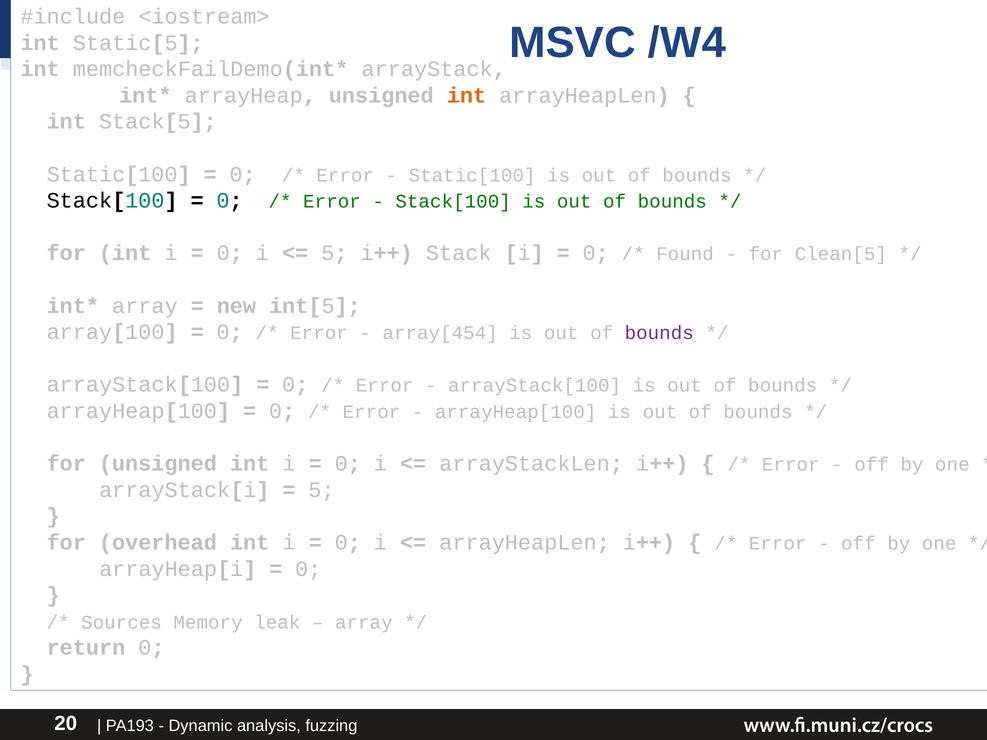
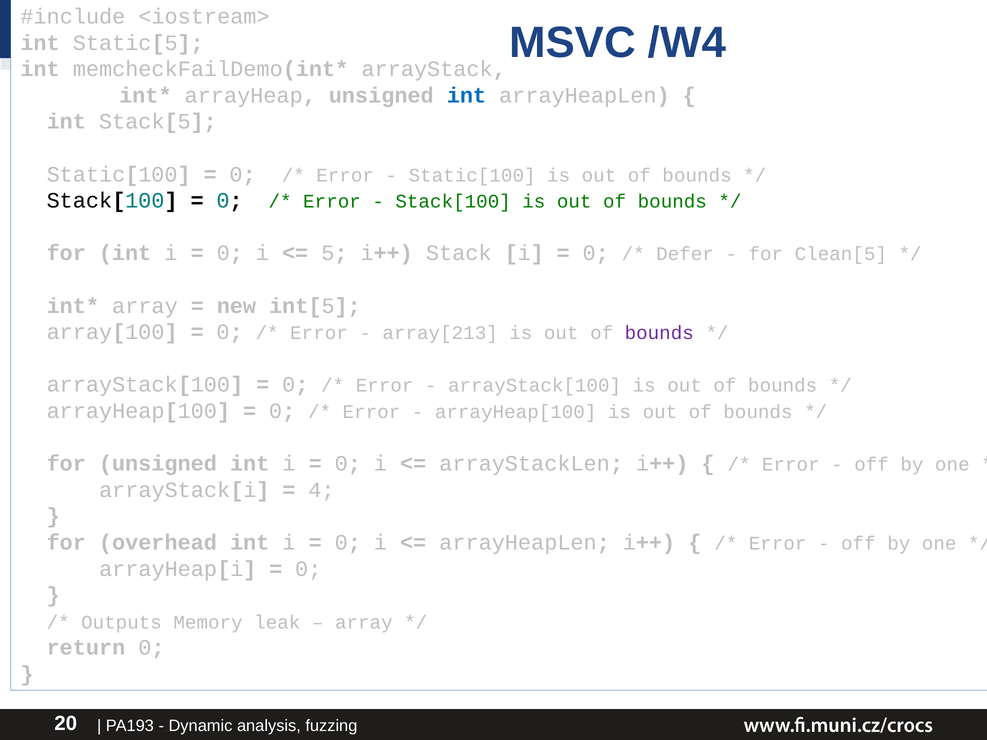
int at (466, 95) colour: orange -> blue
Found: Found -> Defer
array[454: array[454 -> array[213
5 at (321, 490): 5 -> 4
Sources: Sources -> Outputs
